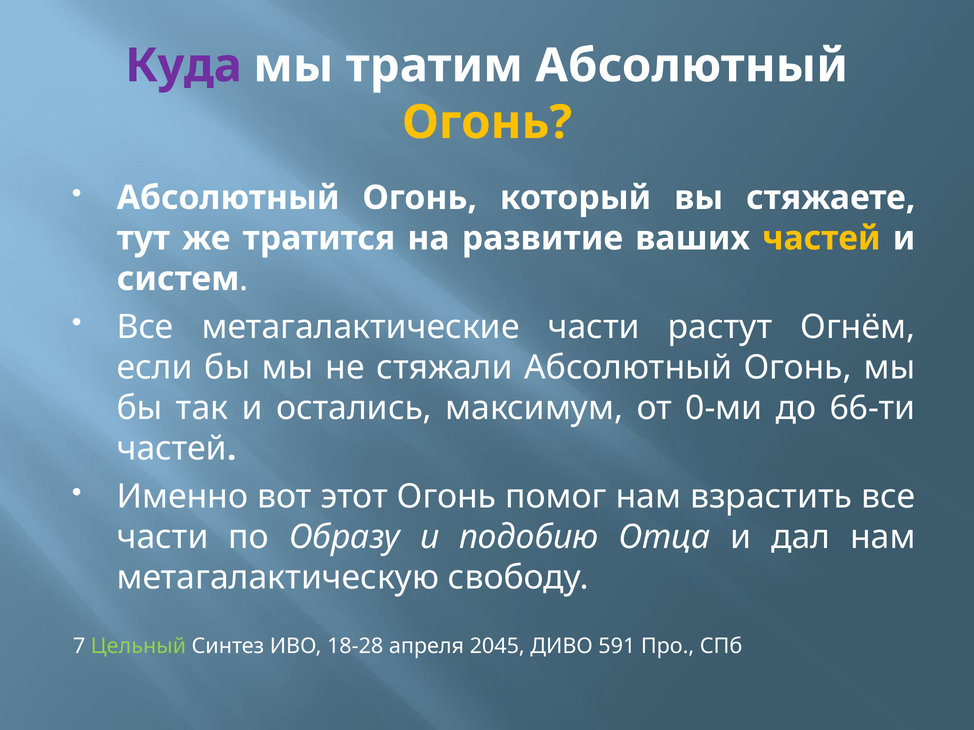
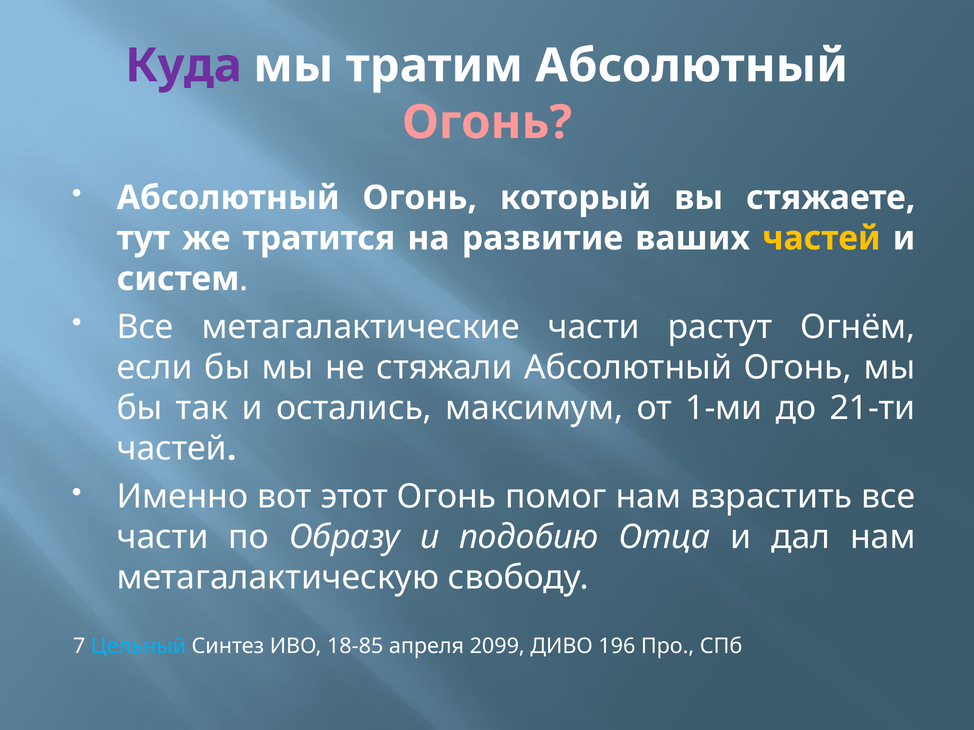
Огонь at (487, 123) colour: yellow -> pink
0-ми: 0-ми -> 1-ми
66-ти: 66-ти -> 21-ти
Цельный colour: light green -> light blue
18-28: 18-28 -> 18-85
2045: 2045 -> 2099
591: 591 -> 196
